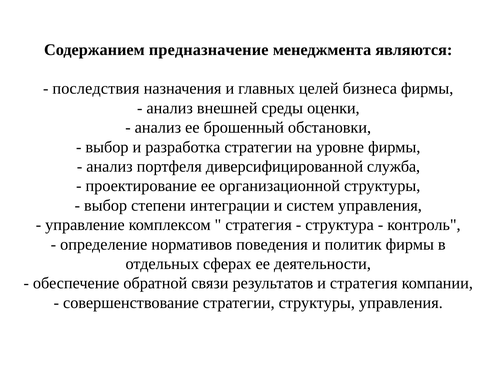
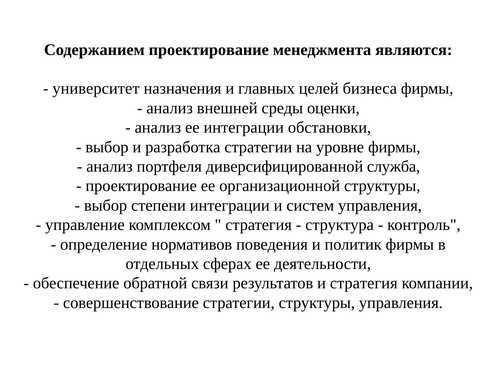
Содержанием предназначение: предназначение -> проектирование
последствия: последствия -> университет
ее брошенный: брошенный -> интеграции
